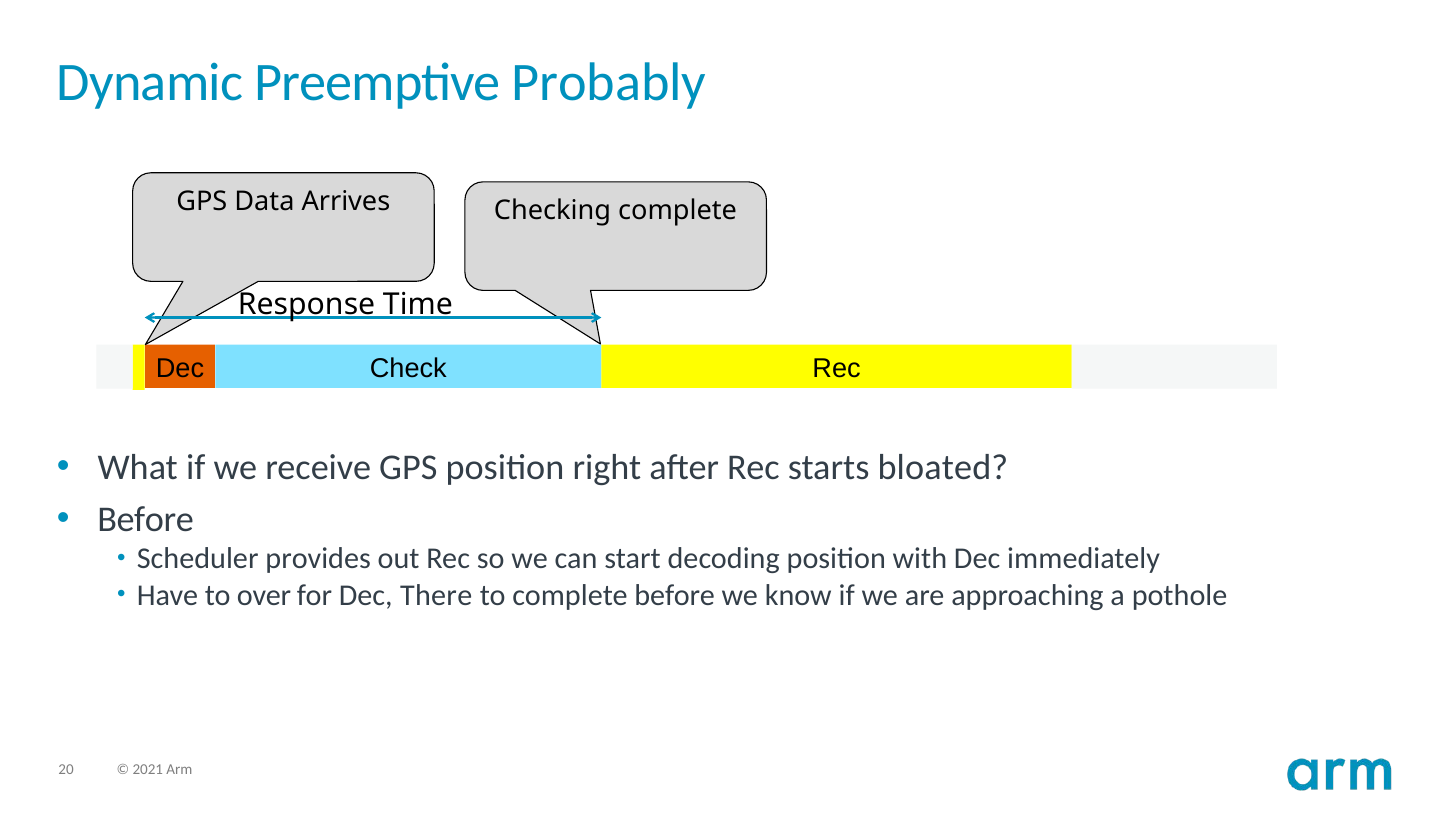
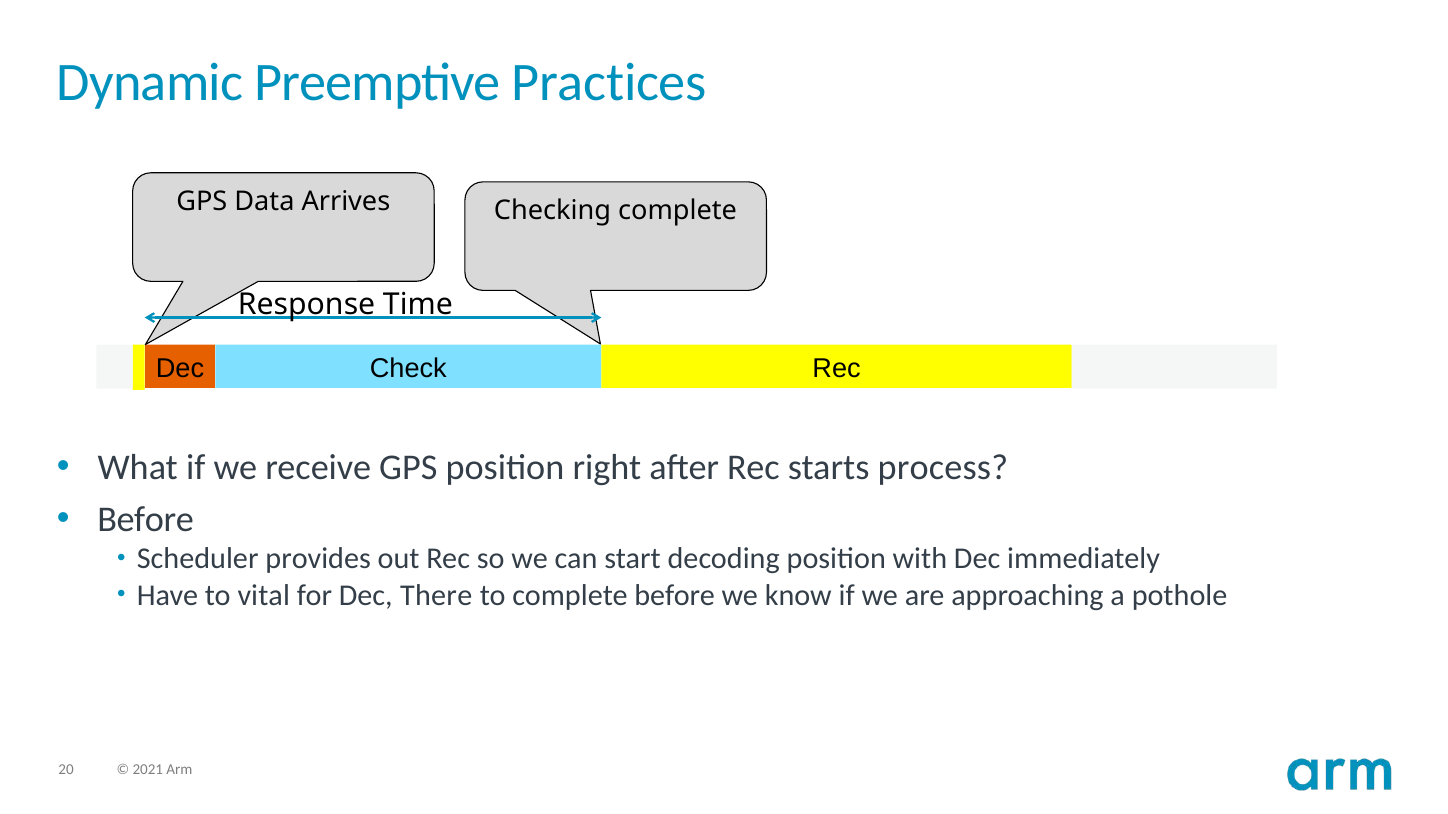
Probably: Probably -> Practices
bloated: bloated -> process
over: over -> vital
